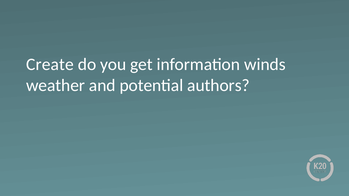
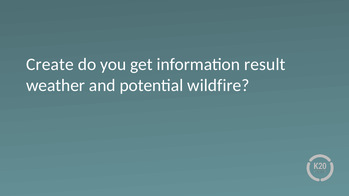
winds: winds -> result
authors: authors -> wildfire
